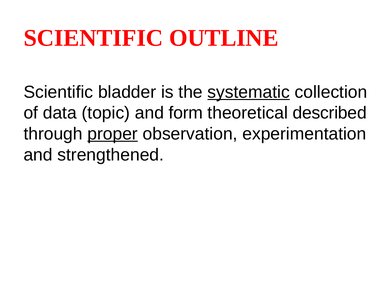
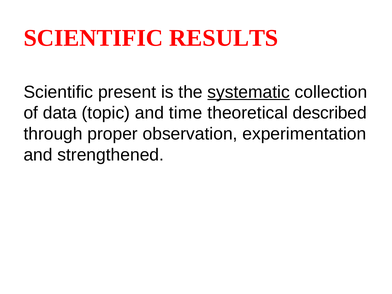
OUTLINE: OUTLINE -> RESULTS
bladder: bladder -> present
form: form -> time
proper underline: present -> none
